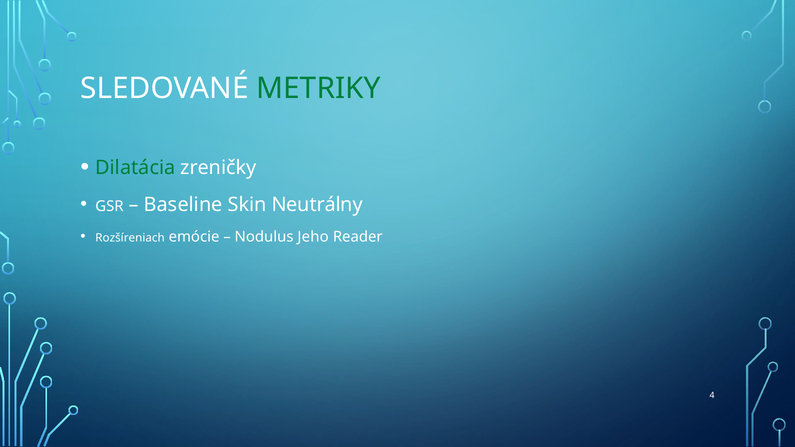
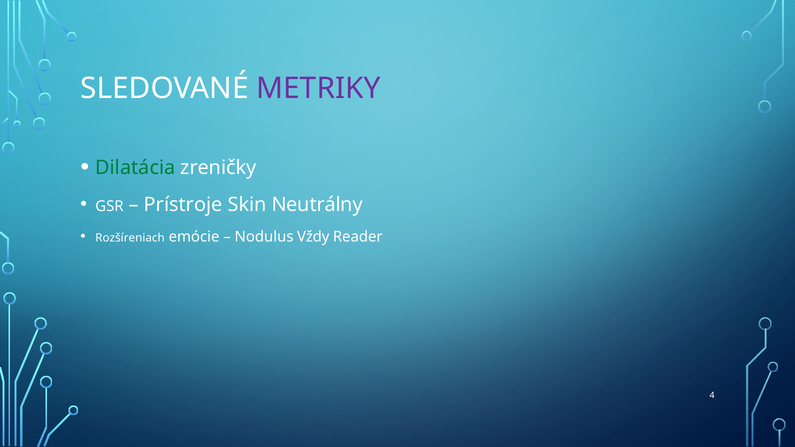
METRIKY colour: green -> purple
Baseline: Baseline -> Prístroje
Jeho: Jeho -> Vždy
